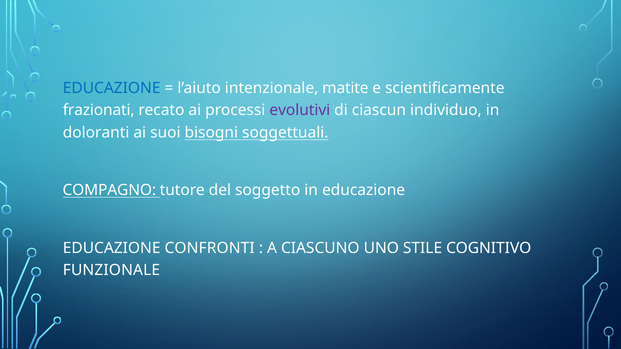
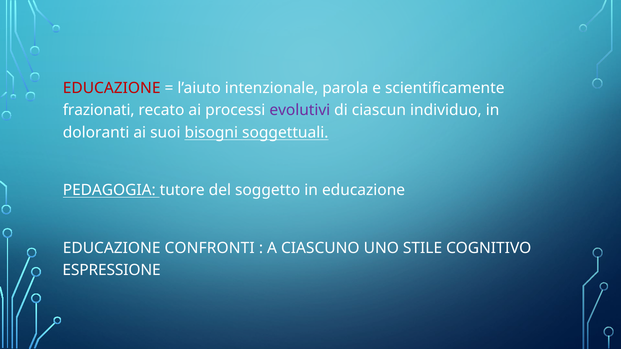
EDUCAZIONE at (112, 88) colour: blue -> red
matite: matite -> parola
COMPAGNO: COMPAGNO -> PEDAGOGIA
FUNZIONALE: FUNZIONALE -> ESPRESSIONE
